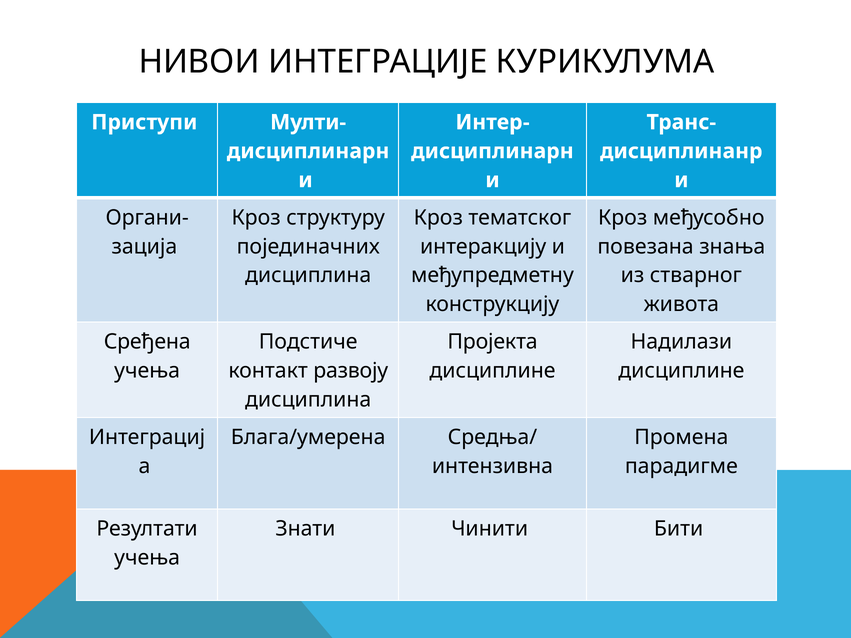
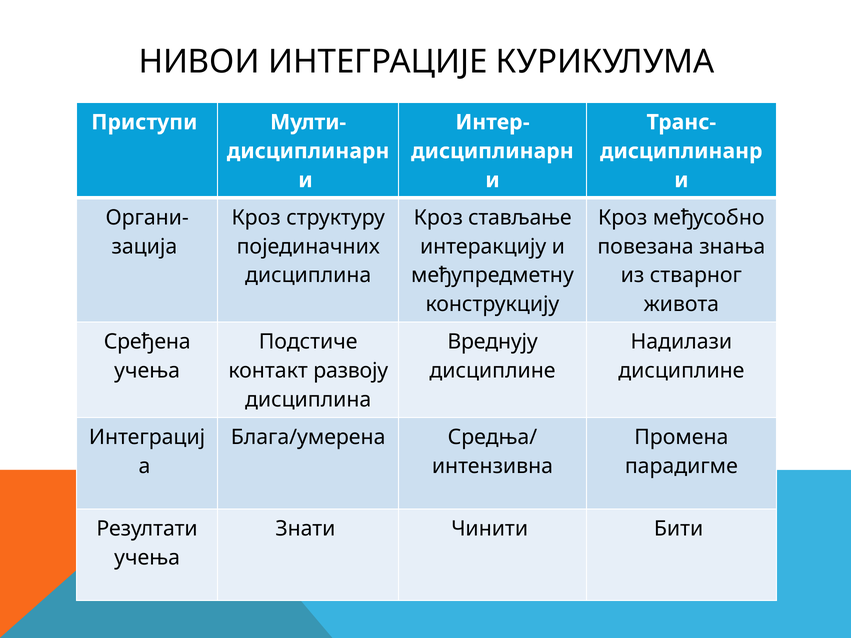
тематског: тематског -> стављање
Пројекта: Пројекта -> Вреднују
